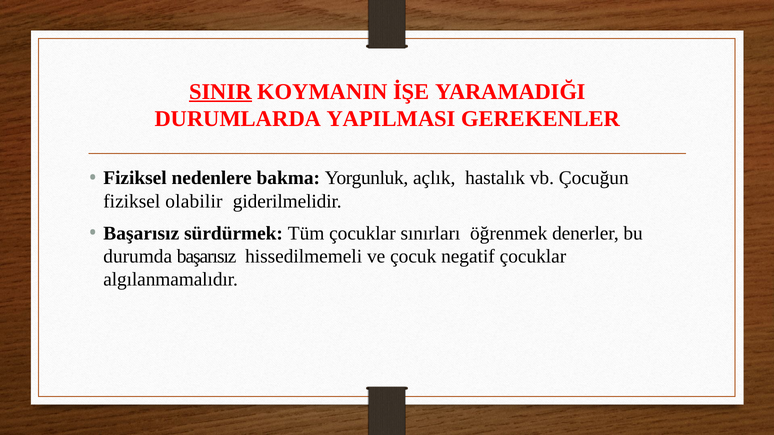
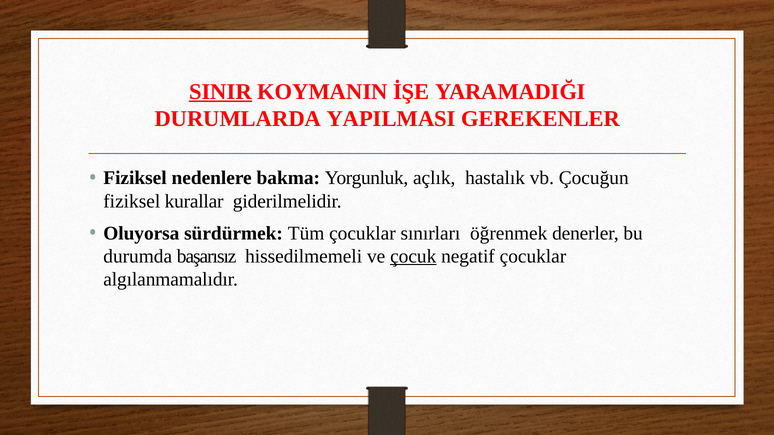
olabilir: olabilir -> kurallar
Başarısız at (141, 233): Başarısız -> Oluyorsa
çocuk underline: none -> present
